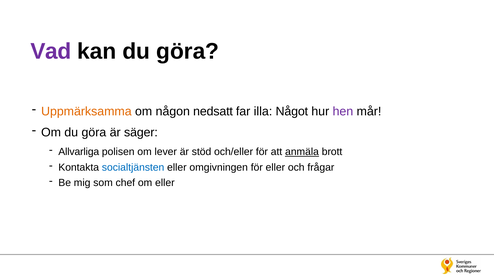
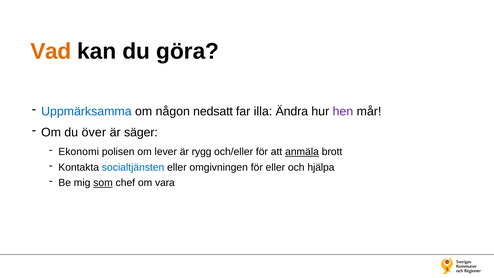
Vad colour: purple -> orange
Uppmärksamma colour: orange -> blue
Något: Något -> Ändra
Om du göra: göra -> över
Allvarliga: Allvarliga -> Ekonomi
stöd: stöd -> rygg
frågar: frågar -> hjälpa
som underline: none -> present
om eller: eller -> vara
